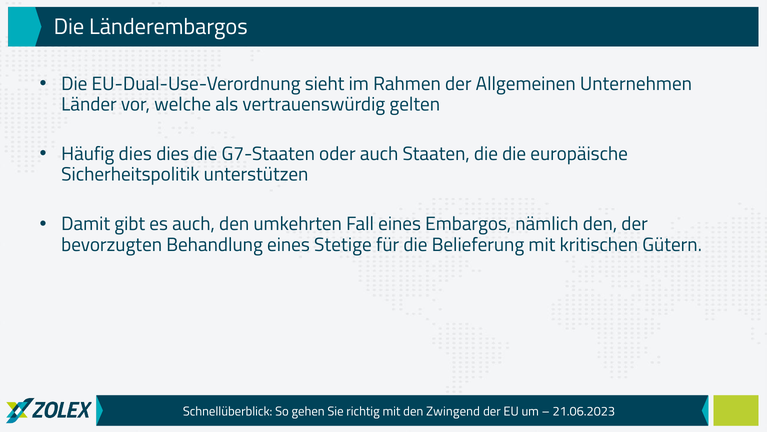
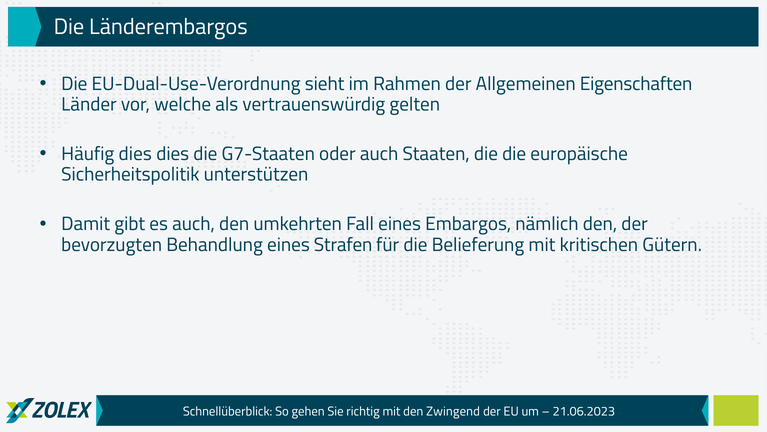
Unternehmen: Unternehmen -> Eigenschaften
Stetige: Stetige -> Strafen
